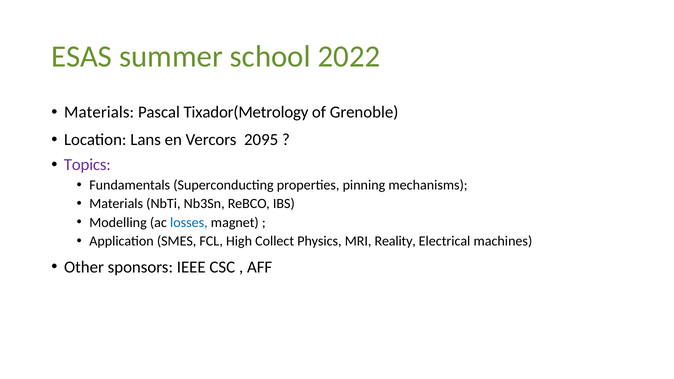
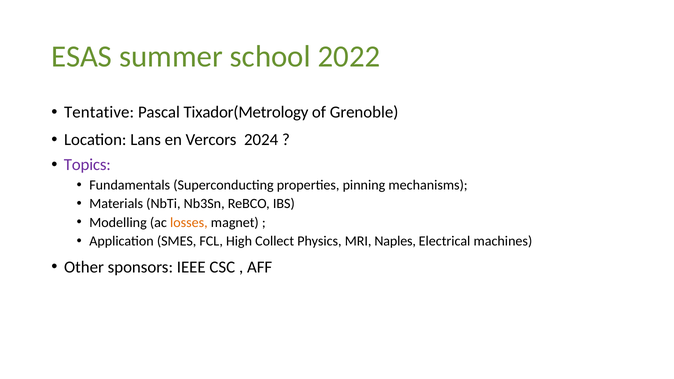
Materials at (99, 112): Materials -> Tentative
2095: 2095 -> 2024
losses colour: blue -> orange
Reality: Reality -> Naples
